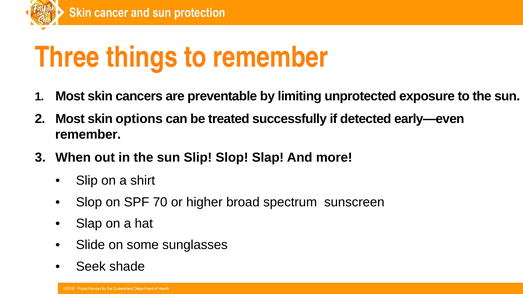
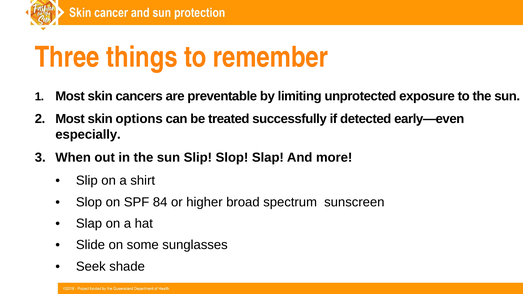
remember at (88, 135): remember -> especially
70: 70 -> 84
